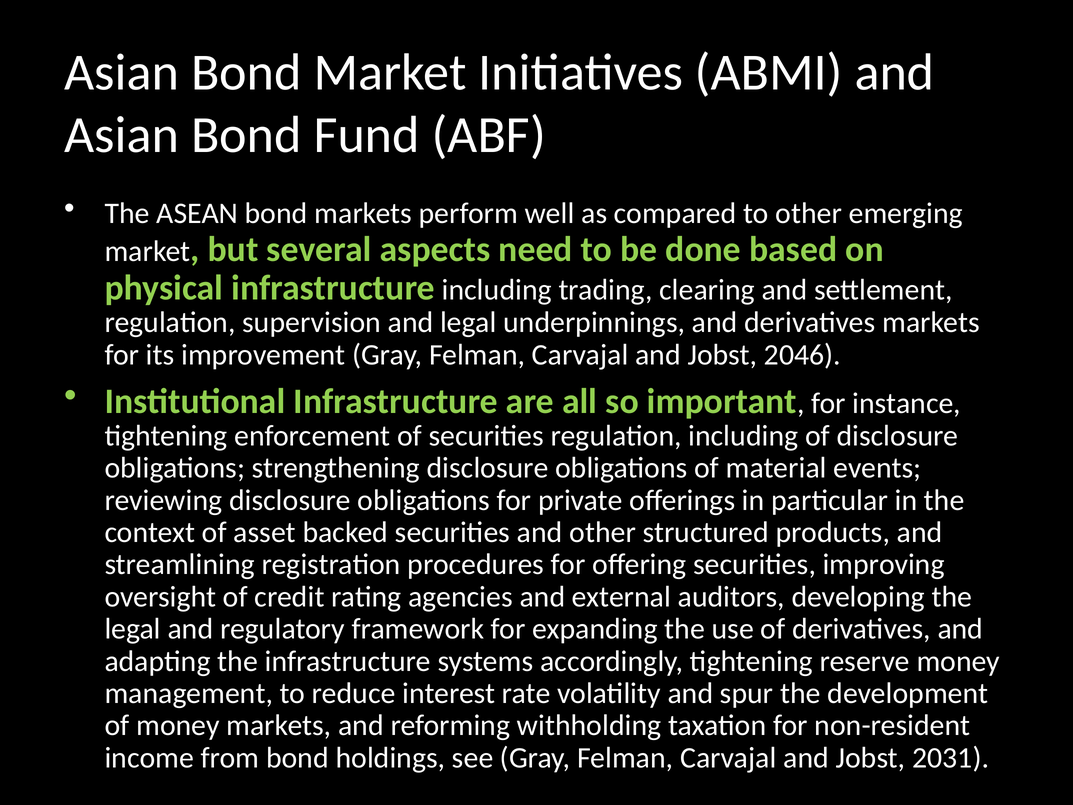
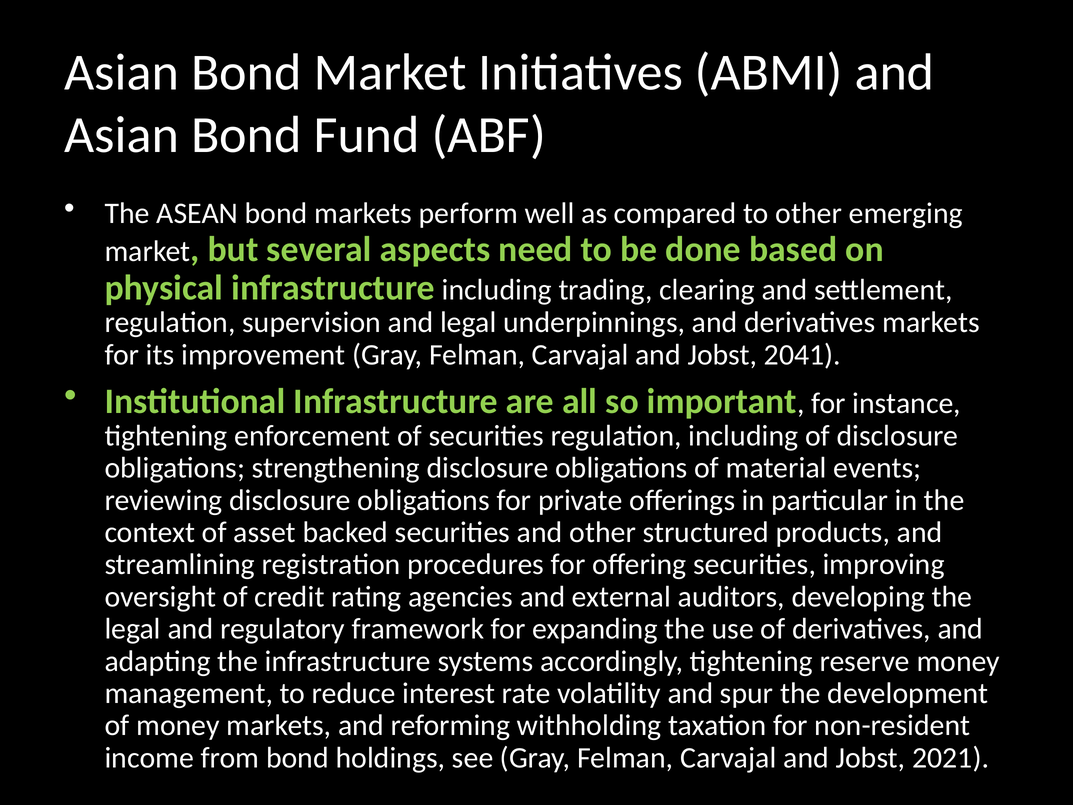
2046: 2046 -> 2041
2031: 2031 -> 2021
